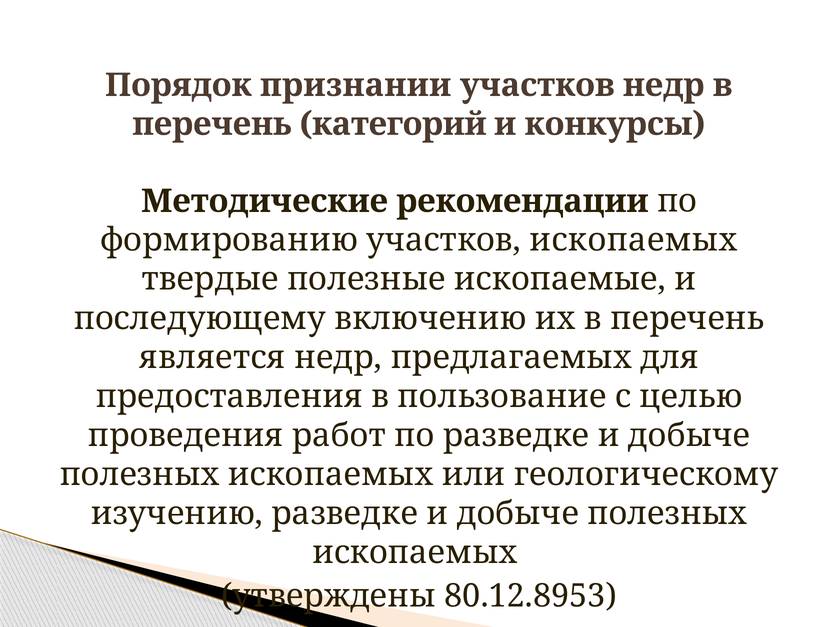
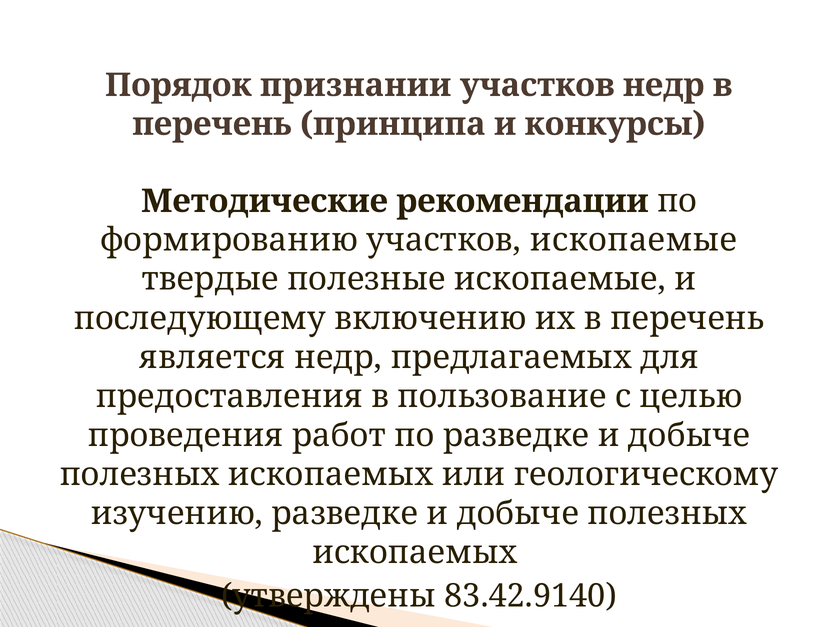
категорий: категорий -> принципа
участков ископаемых: ископаемых -> ископаемые
80.12.8953: 80.12.8953 -> 83.42.9140
